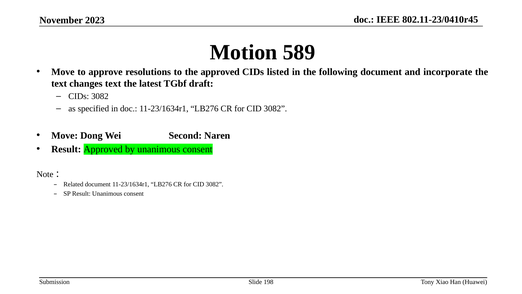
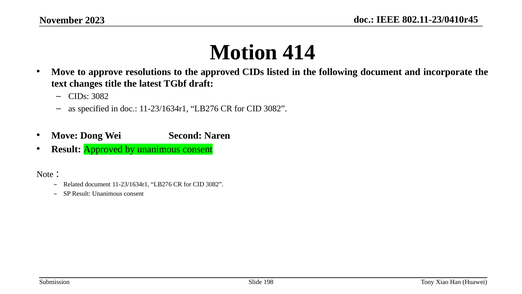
589: 589 -> 414
changes text: text -> title
